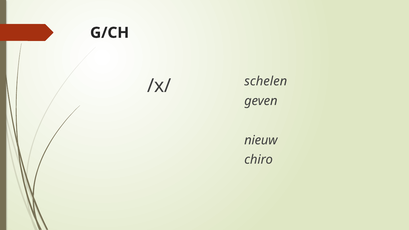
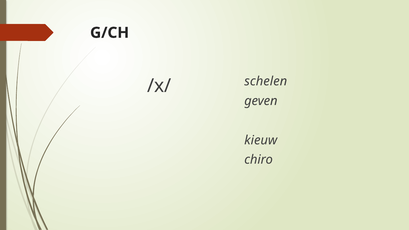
nieuw: nieuw -> kieuw
